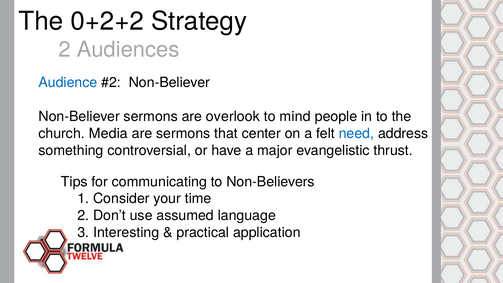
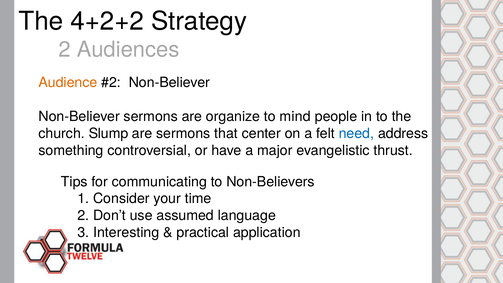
0+2+2: 0+2+2 -> 4+2+2
Audience colour: blue -> orange
overlook: overlook -> organize
Media: Media -> Slump
